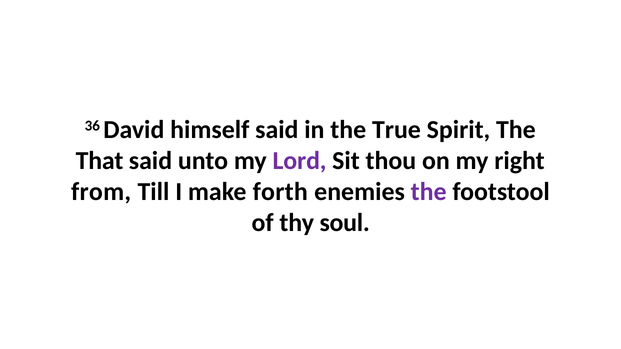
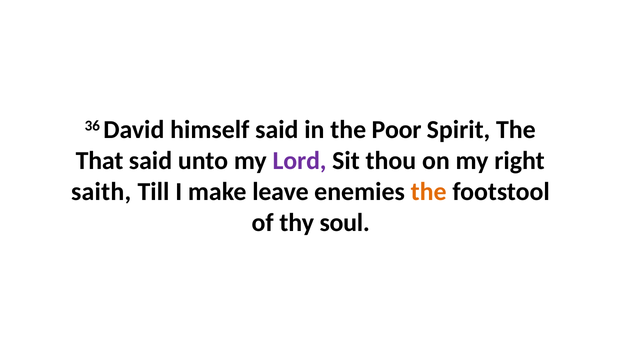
True: True -> Poor
from: from -> saith
forth: forth -> leave
the at (429, 192) colour: purple -> orange
